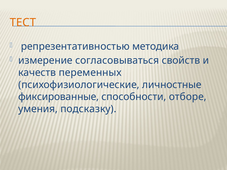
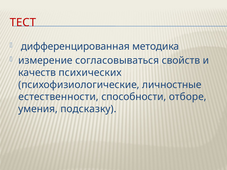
ТЕСТ colour: orange -> red
репрезентативностью: репрезентативностью -> дифференцированная
переменных: переменных -> психических
фиксированные: фиксированные -> естественности
